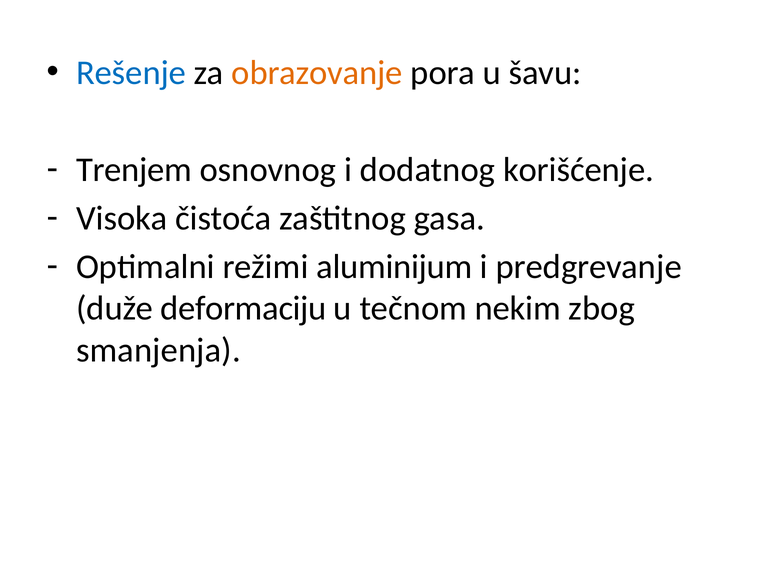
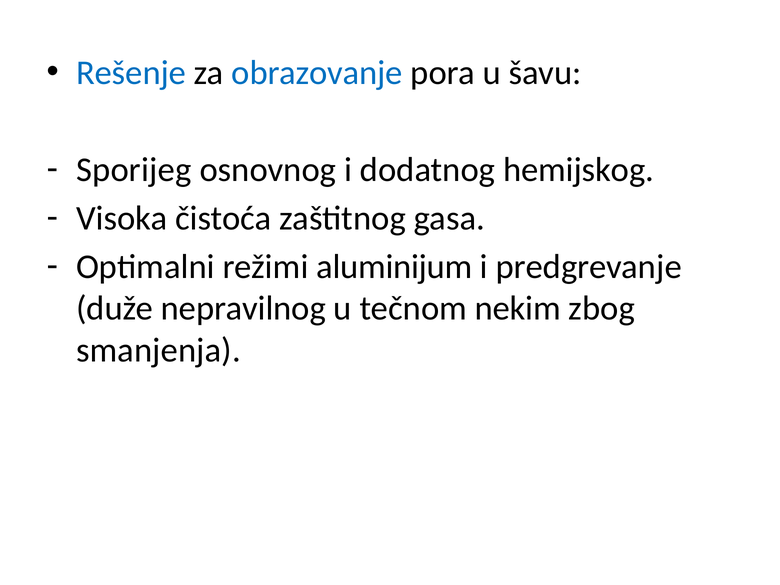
obrazovanje colour: orange -> blue
Trenjem: Trenjem -> Sporijeg
korišćenje: korišćenje -> hemijskog
deformaciju: deformaciju -> nepravilnog
